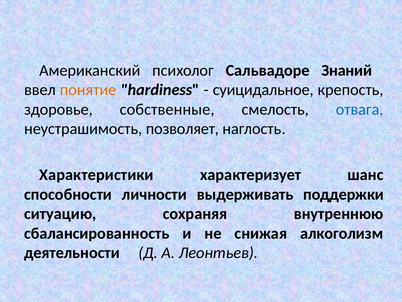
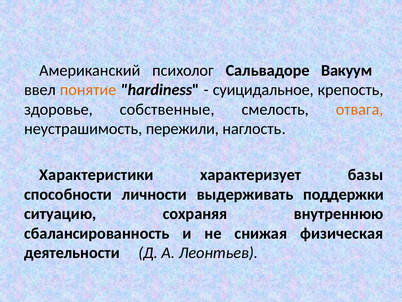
Знаний: Знаний -> Вакуум
отвага colour: blue -> orange
позволяет: позволяет -> пережили
шанс: шанс -> базы
алкоголизм: алкоголизм -> физическая
